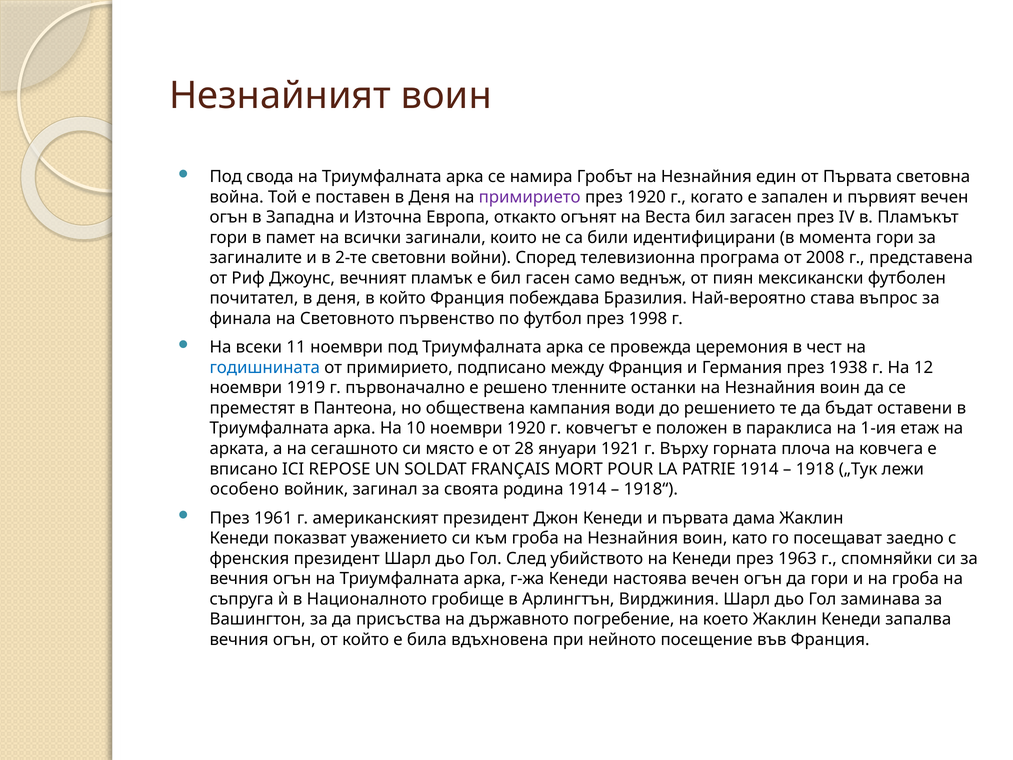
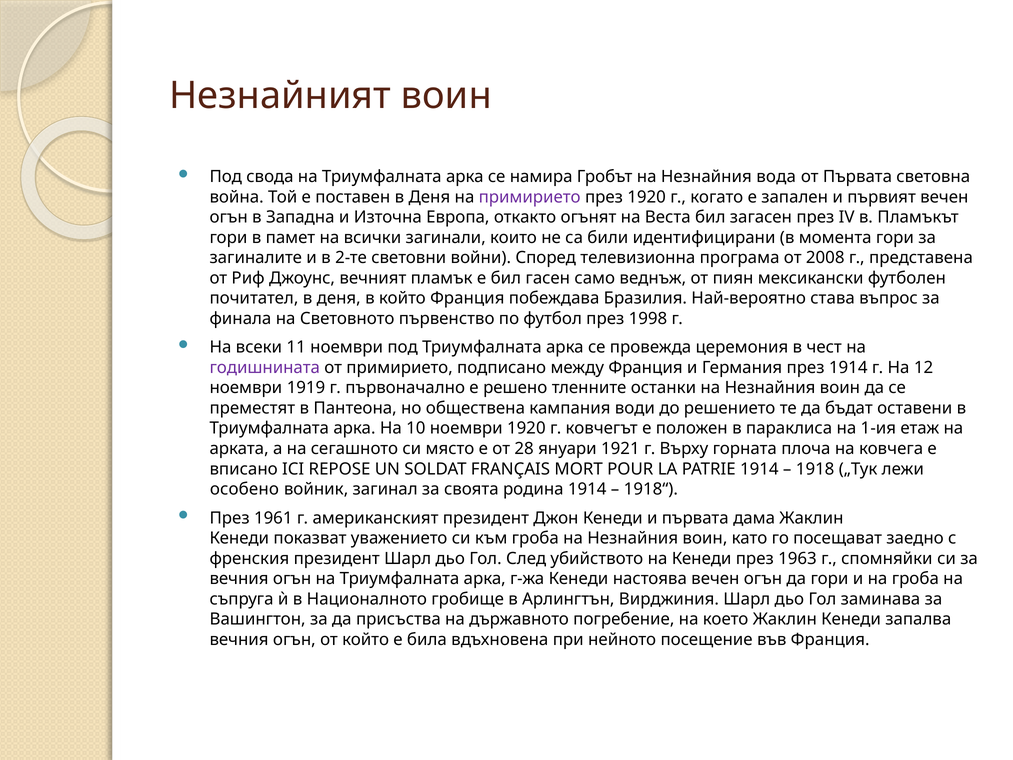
един: един -> вода
годишнината colour: blue -> purple
през 1938: 1938 -> 1914
